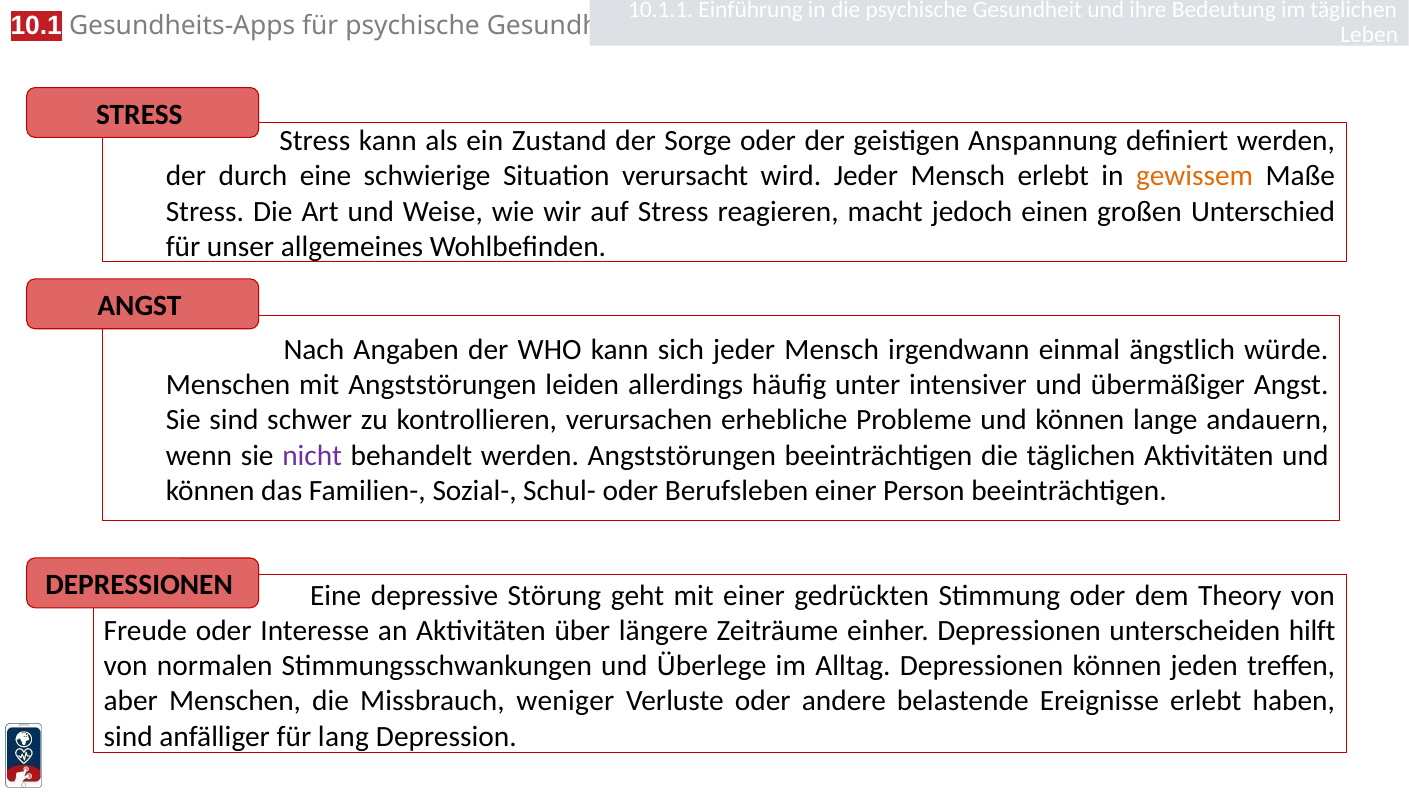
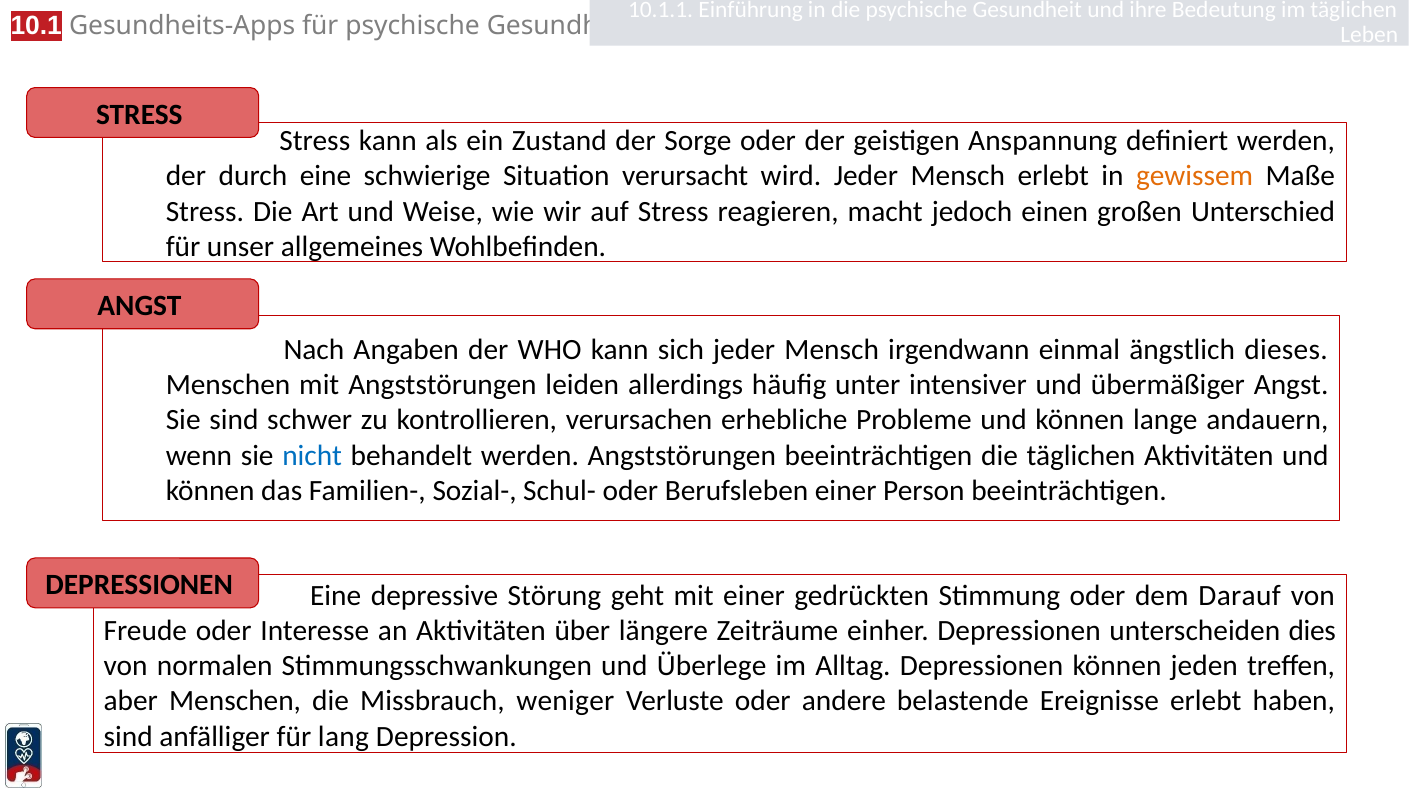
würde: würde -> dieses
nicht colour: purple -> blue
Theory: Theory -> Darauf
hilft: hilft -> dies
